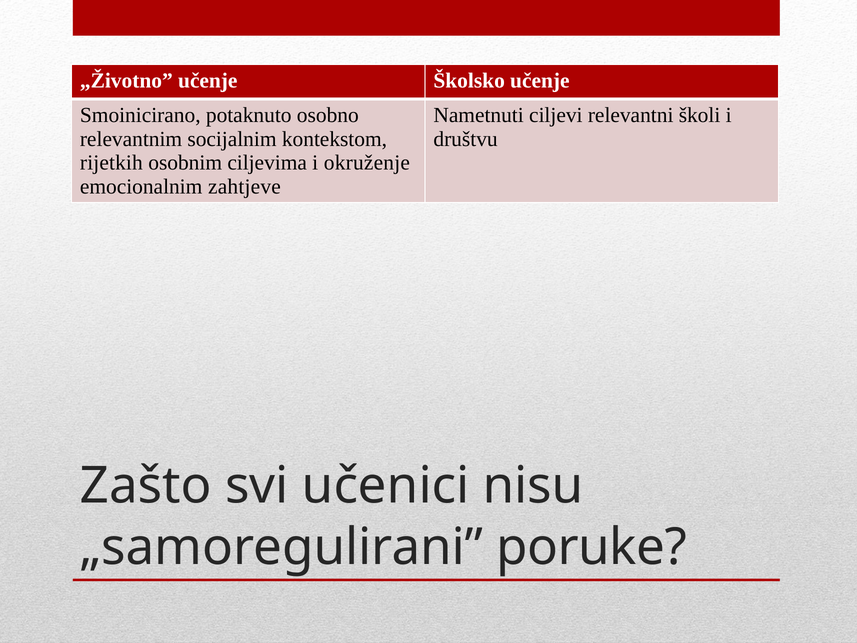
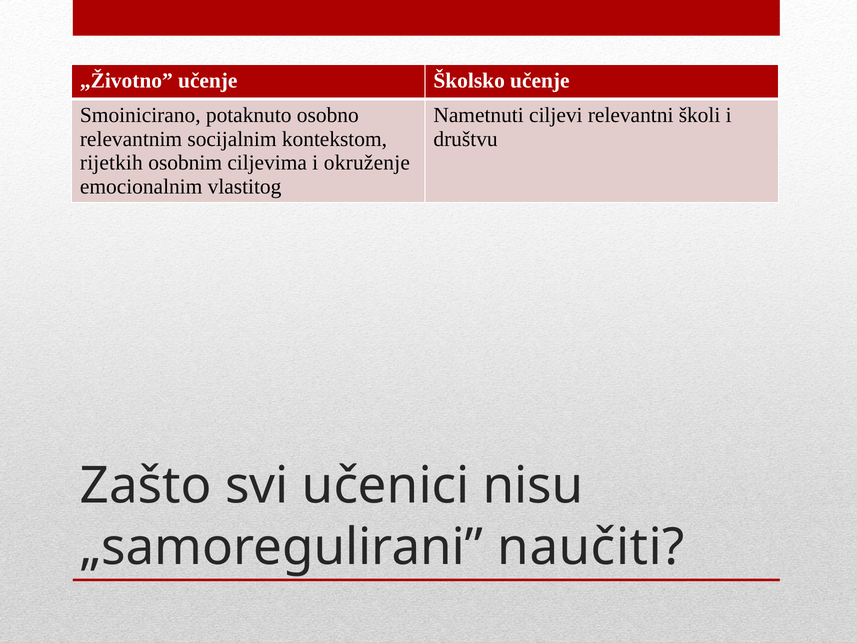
zahtjeve: zahtjeve -> vlastitog
poruke: poruke -> naučiti
